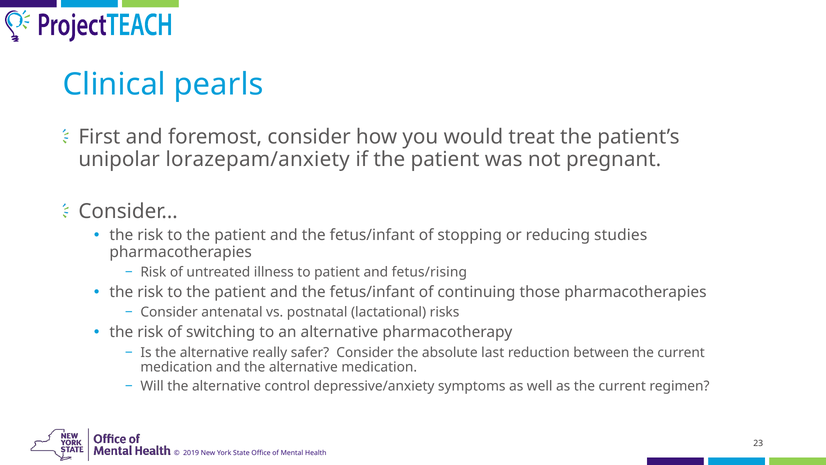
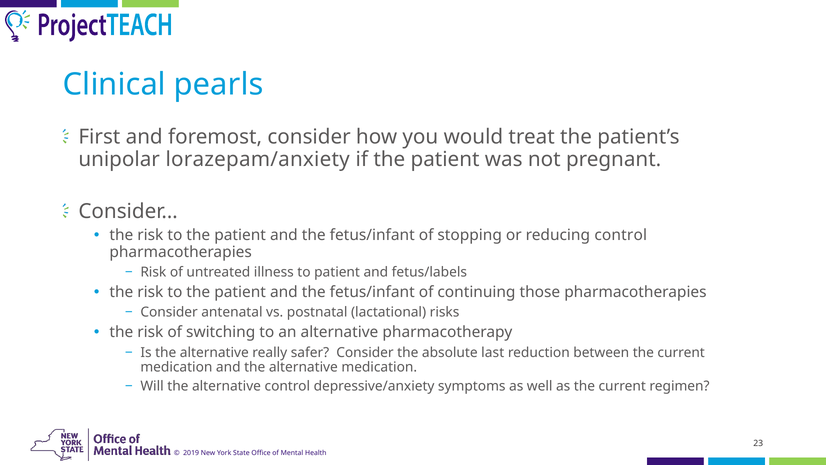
reducing studies: studies -> control
fetus/rising: fetus/rising -> fetus/labels
